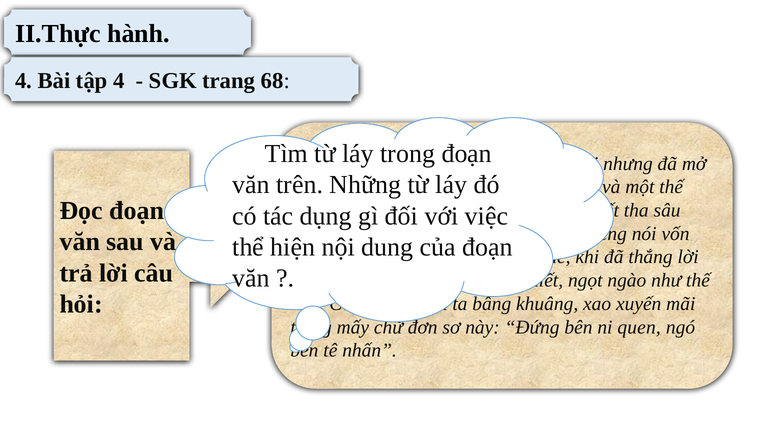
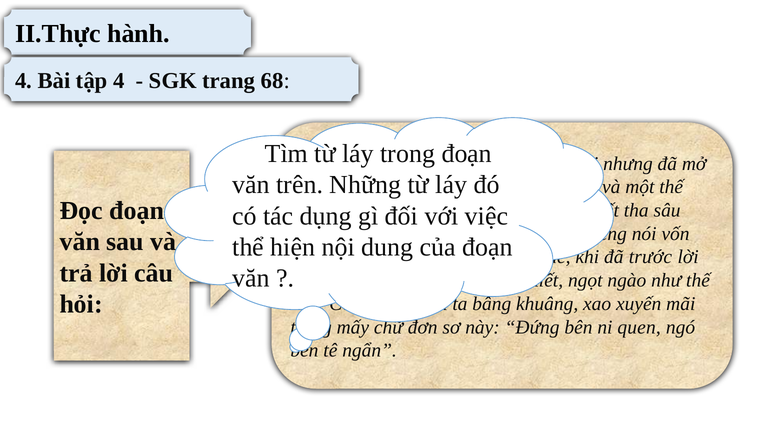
thắng: thắng -> trước
nhấn: nhấn -> ngẩn
